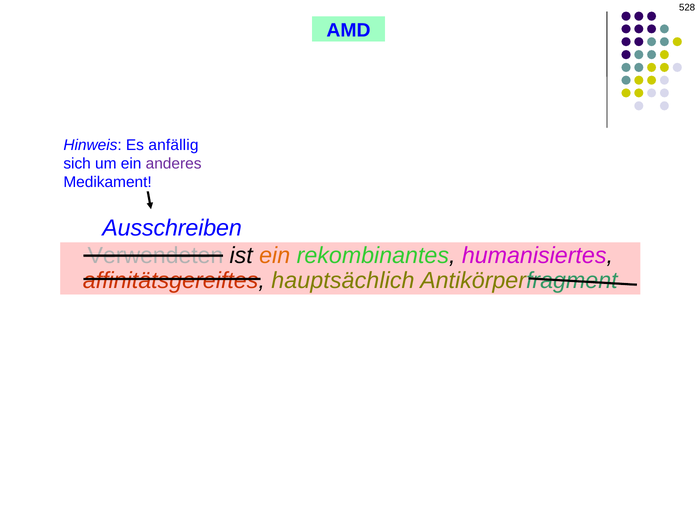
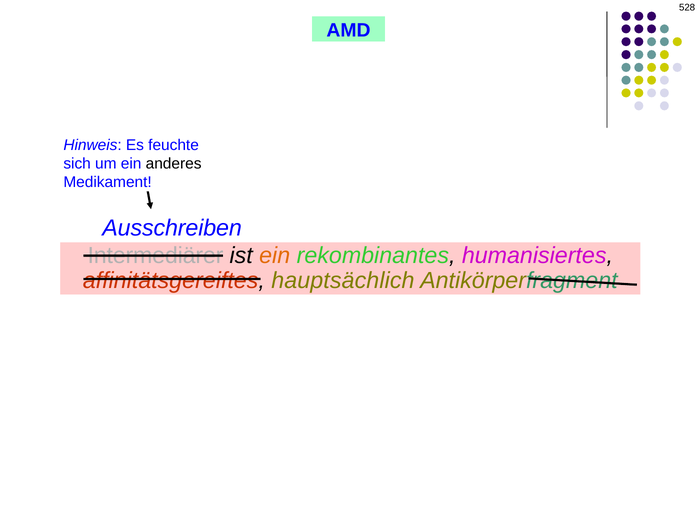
anfällig: anfällig -> feuchte
anderes colour: purple -> black
Verwendeten: Verwendeten -> Intermediärer
